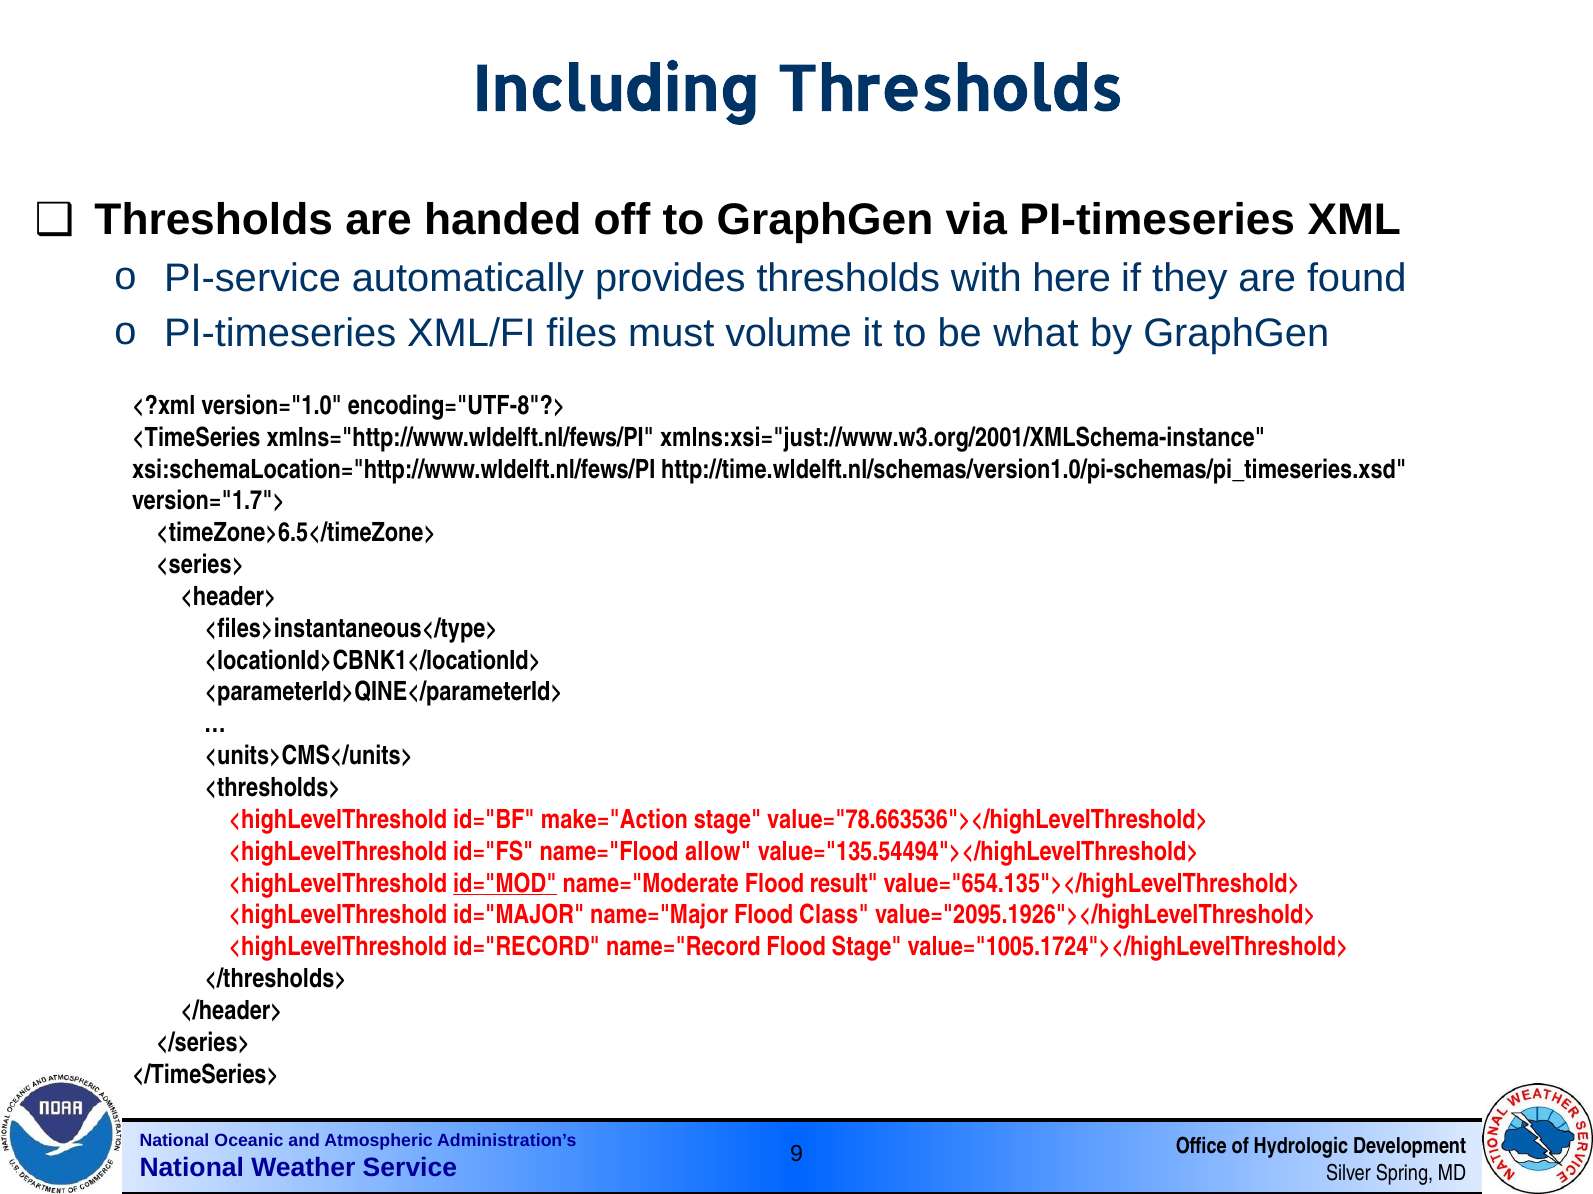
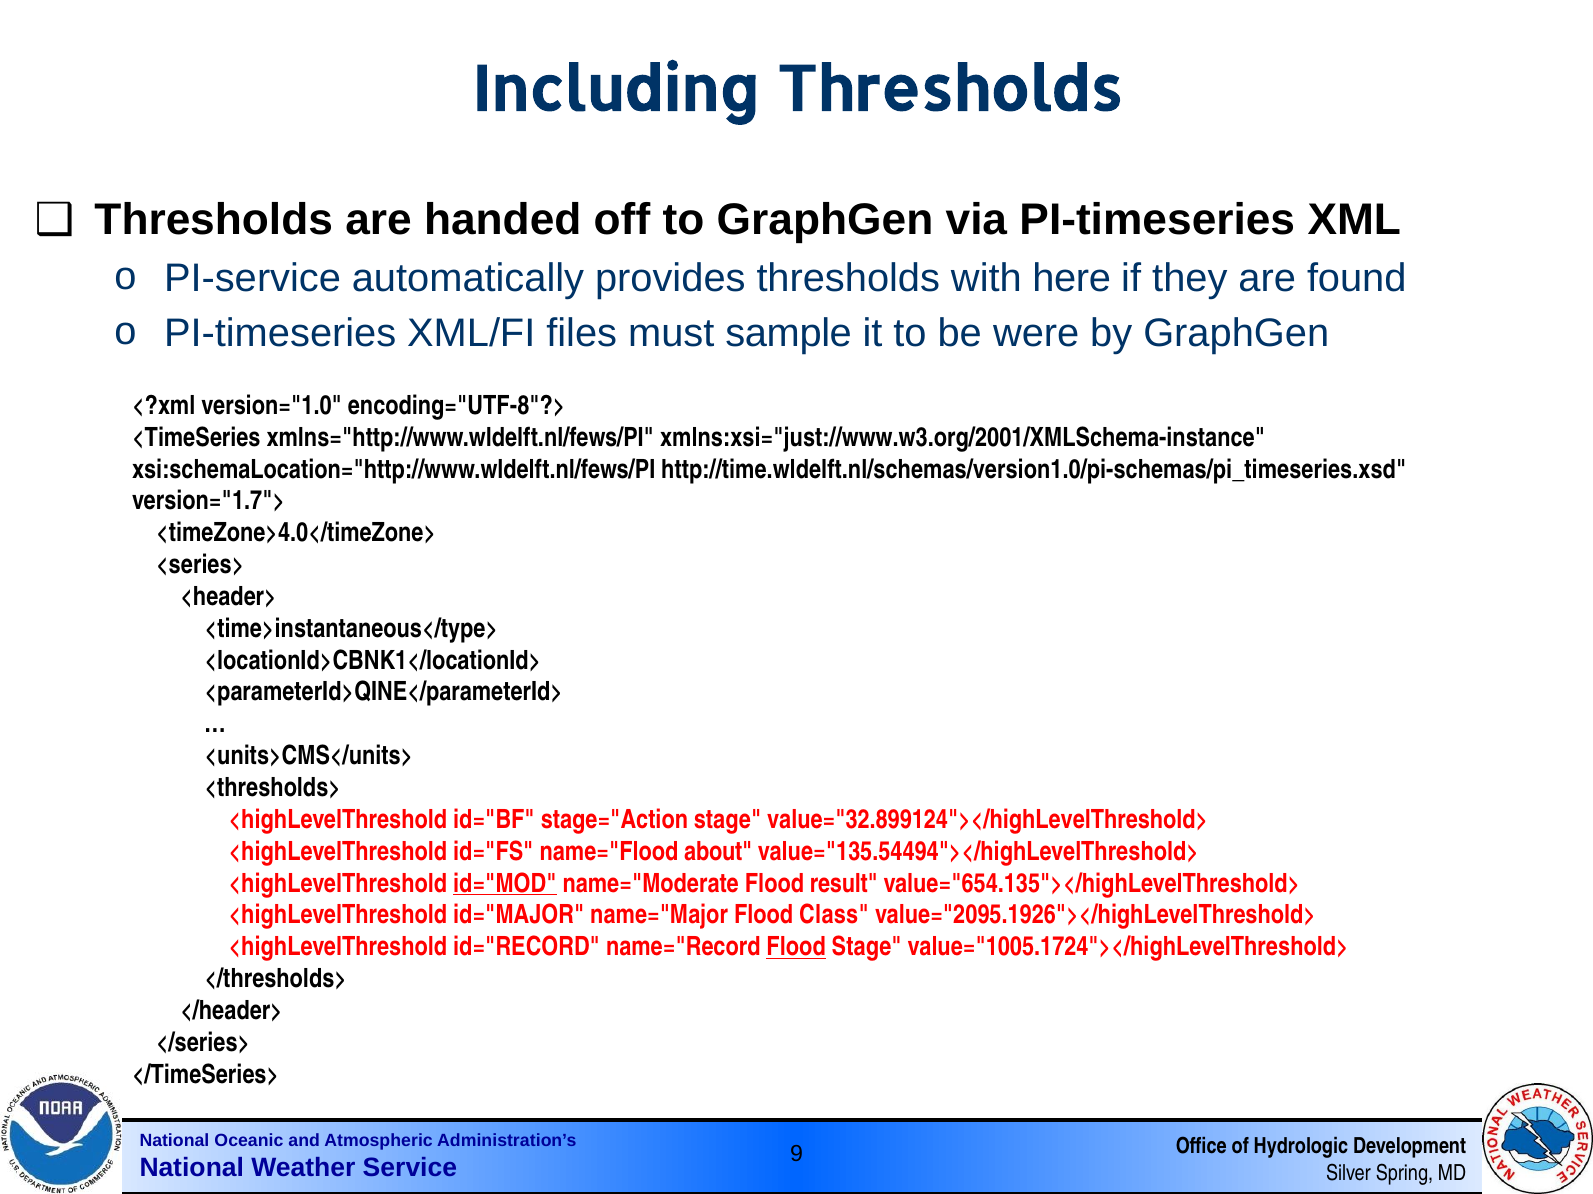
volume: volume -> sample
what: what -> were
<timeZone>6.5</timeZone>: <timeZone>6.5</timeZone> -> <timeZone>4.0</timeZone>
<files>instantaneous</type>: <files>instantaneous</type> -> <time>instantaneous</type>
make="Action: make="Action -> stage="Action
value="78.663536"></highLevelThreshold>: value="78.663536"></highLevelThreshold> -> value="32.899124"></highLevelThreshold>
allow: allow -> about
Flood at (796, 948) underline: none -> present
